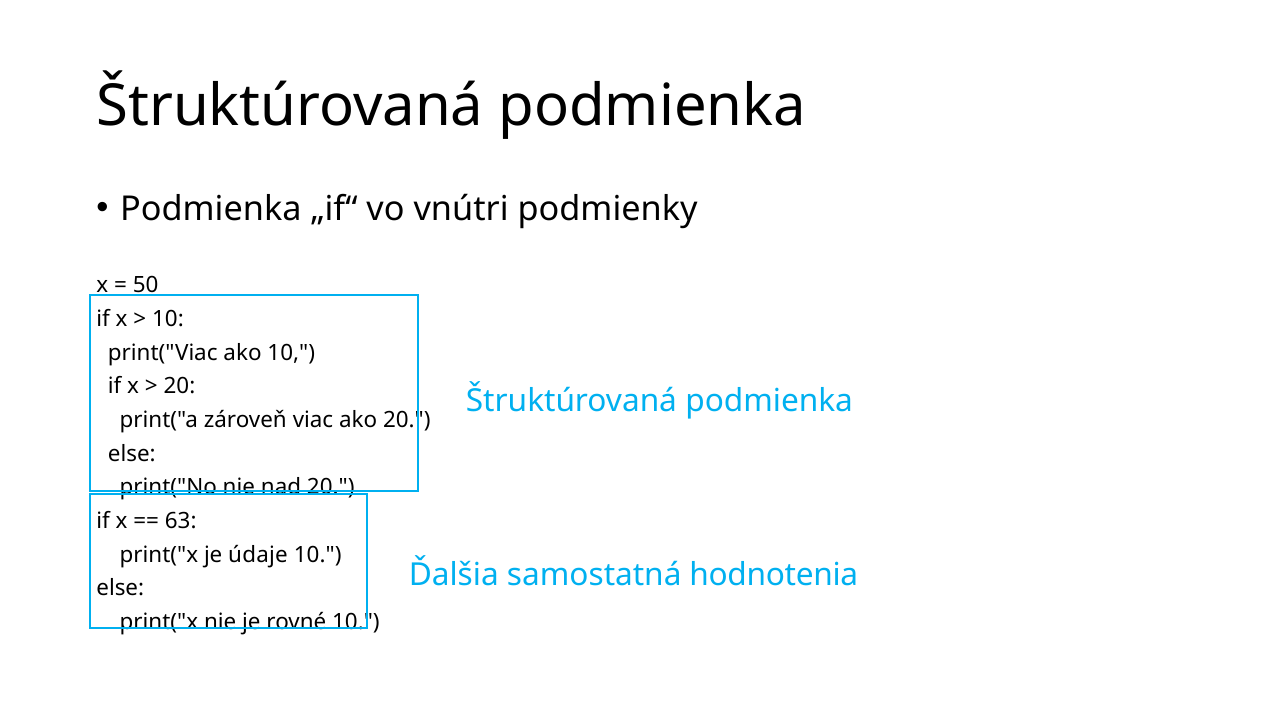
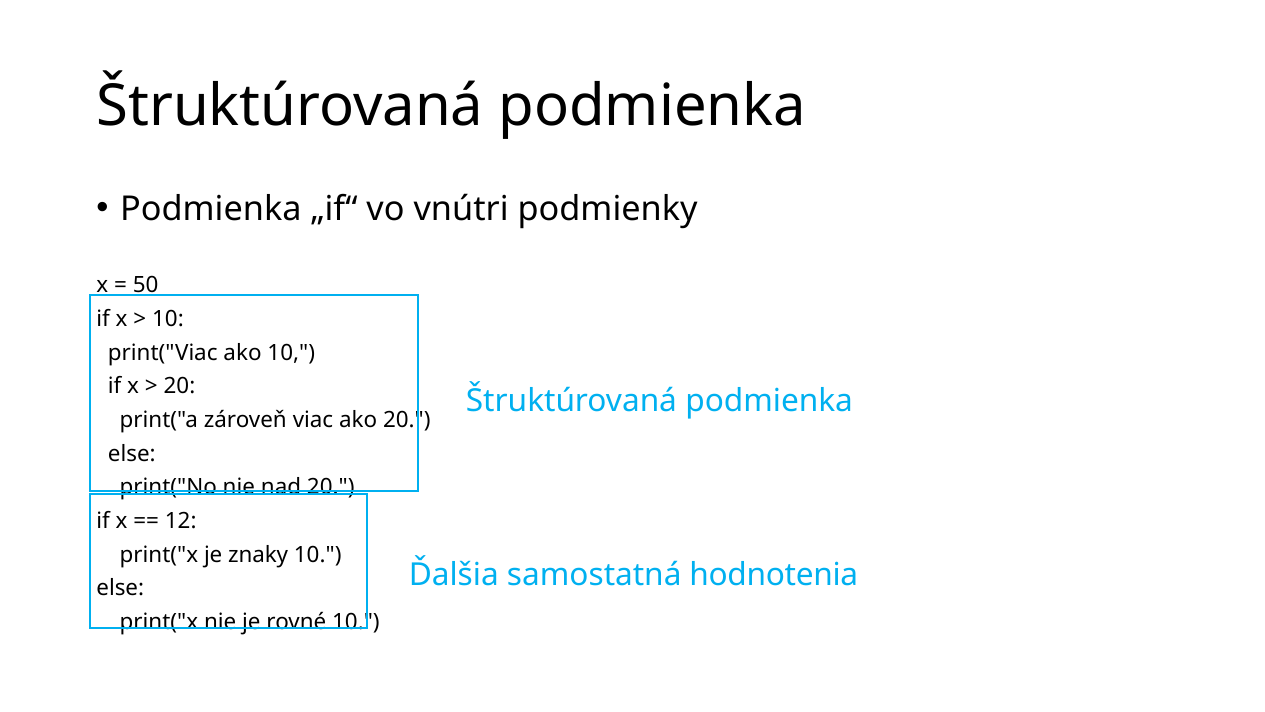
63: 63 -> 12
údaje: údaje -> znaky
